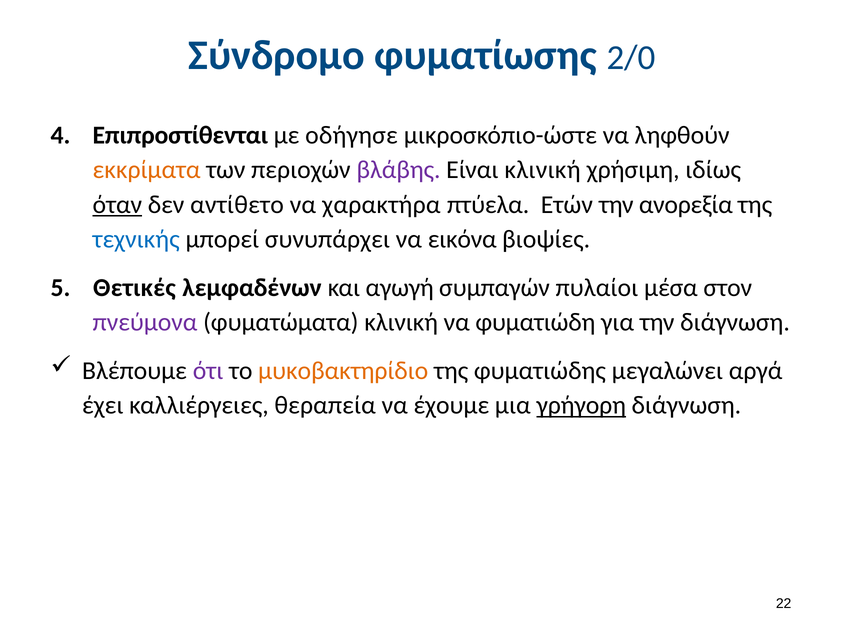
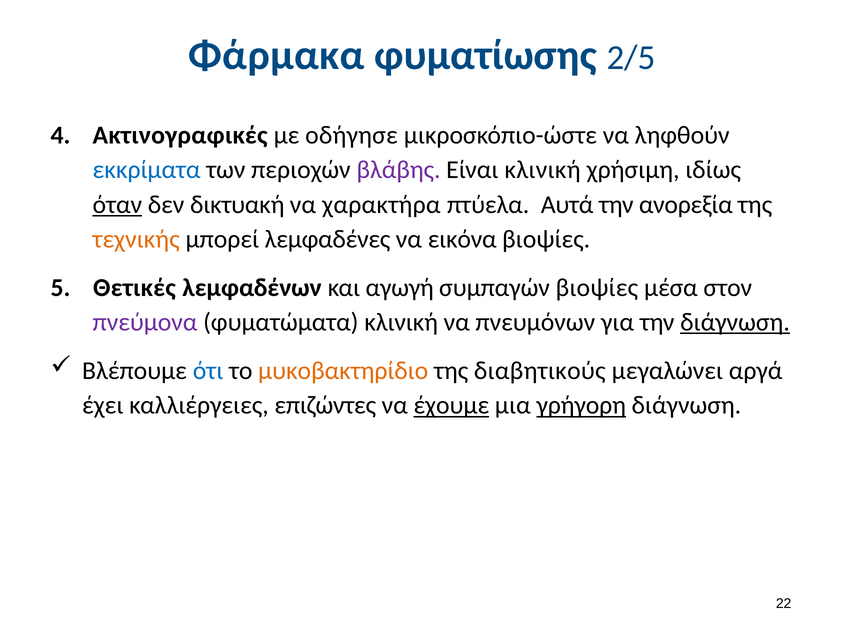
Σύνδρομο: Σύνδρομο -> Φάρμακα
2/0: 2/0 -> 2/5
Επιπροστίθενται: Επιπροστίθενται -> Ακτινογραφικές
εκκρίματα colour: orange -> blue
αντίθετο: αντίθετο -> δικτυακή
Ετών: Ετών -> Αυτά
τεχνικής colour: blue -> orange
συνυπάρχει: συνυπάρχει -> λεμφαδένες
συμπαγών πυλαίοι: πυλαίοι -> βιοψίες
φυματιώδη: φυματιώδη -> πνευμόνων
διάγνωση at (735, 322) underline: none -> present
ότι colour: purple -> blue
φυματιώδης: φυματιώδης -> διαβητικούς
θεραπεία: θεραπεία -> επιζώντες
έχουμε underline: none -> present
